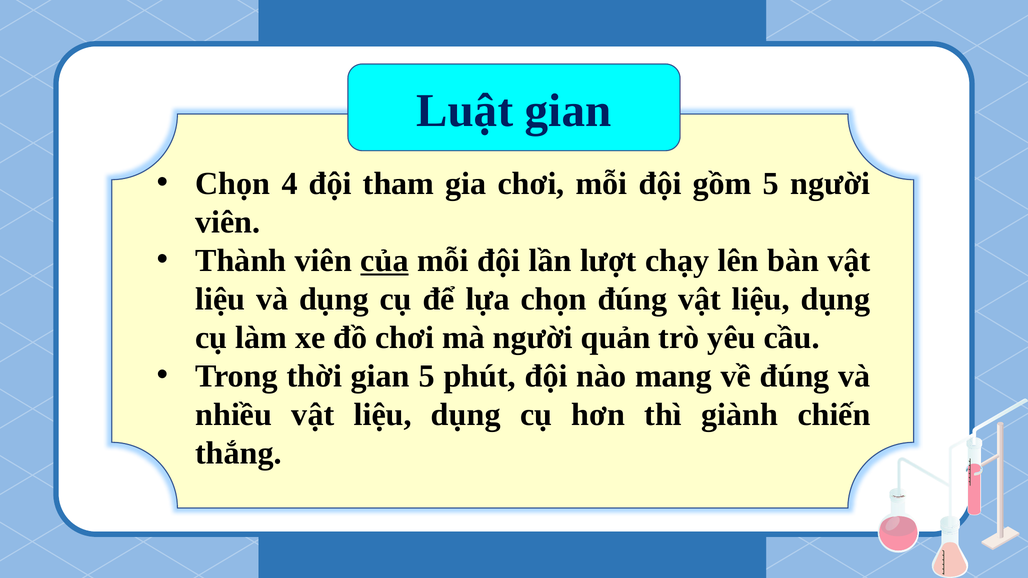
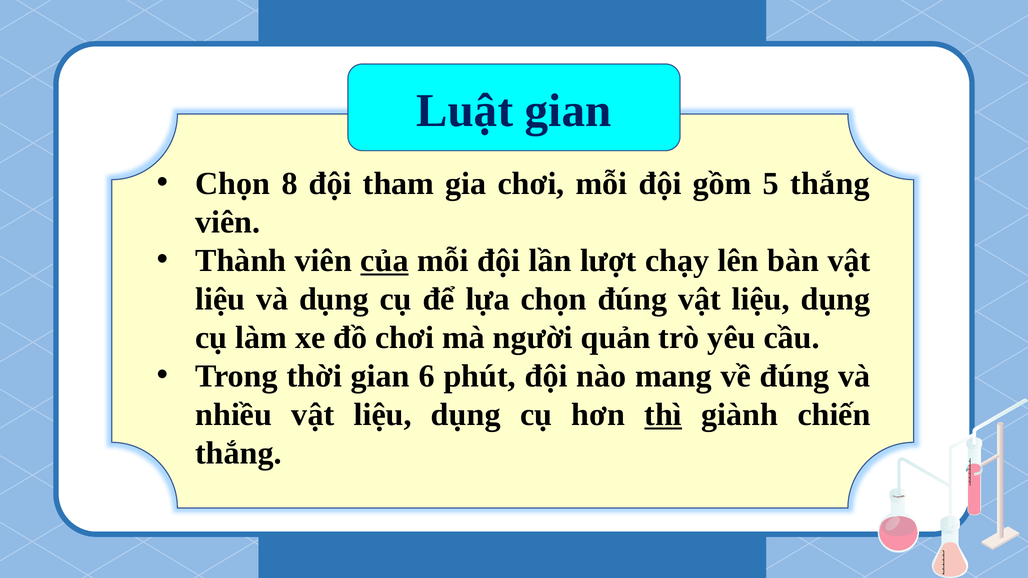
4: 4 -> 8
5 người: người -> thắng
gian 5: 5 -> 6
thì underline: none -> present
